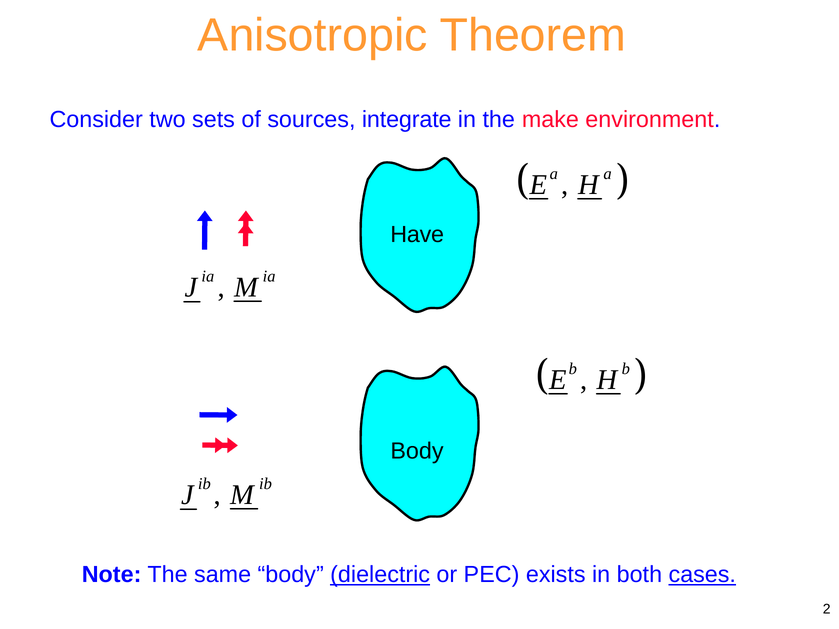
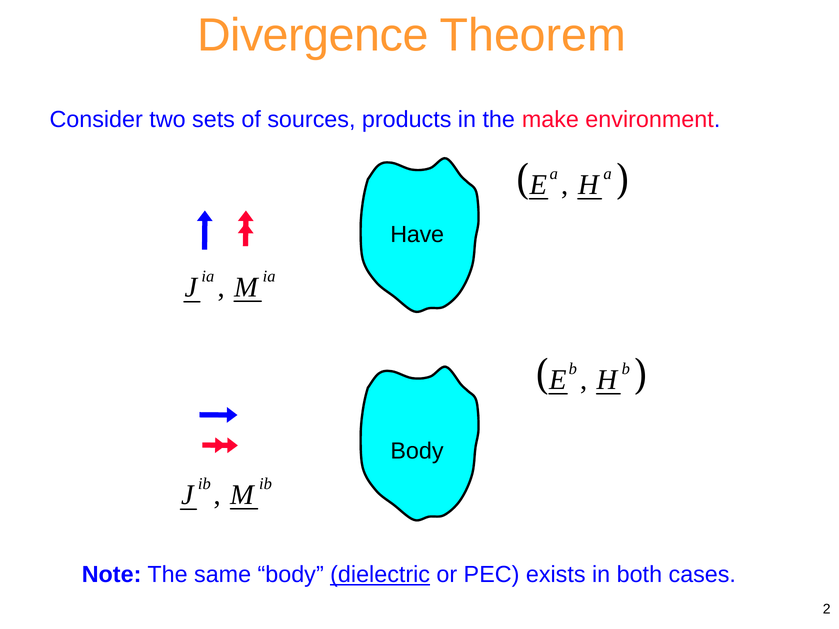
Anisotropic: Anisotropic -> Divergence
integrate: integrate -> products
cases underline: present -> none
